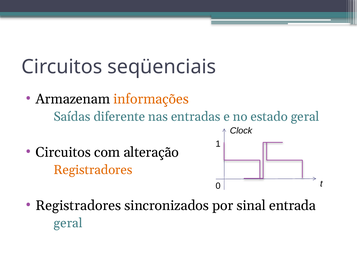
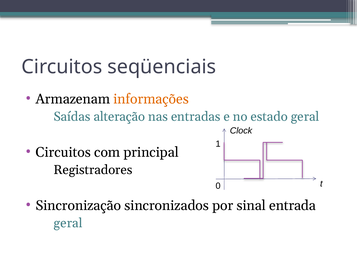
diferente: diferente -> alteração
alteração: alteração -> principal
Registradores at (93, 170) colour: orange -> black
Registradores at (78, 205): Registradores -> Sincronização
